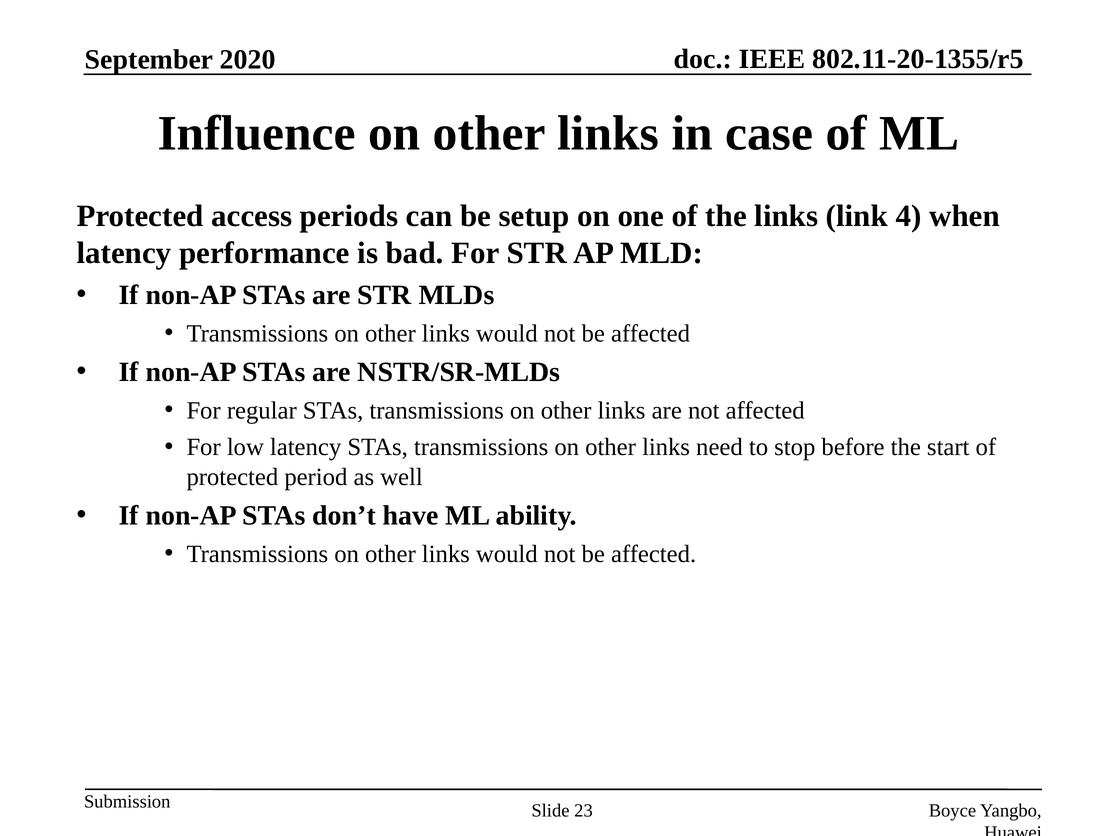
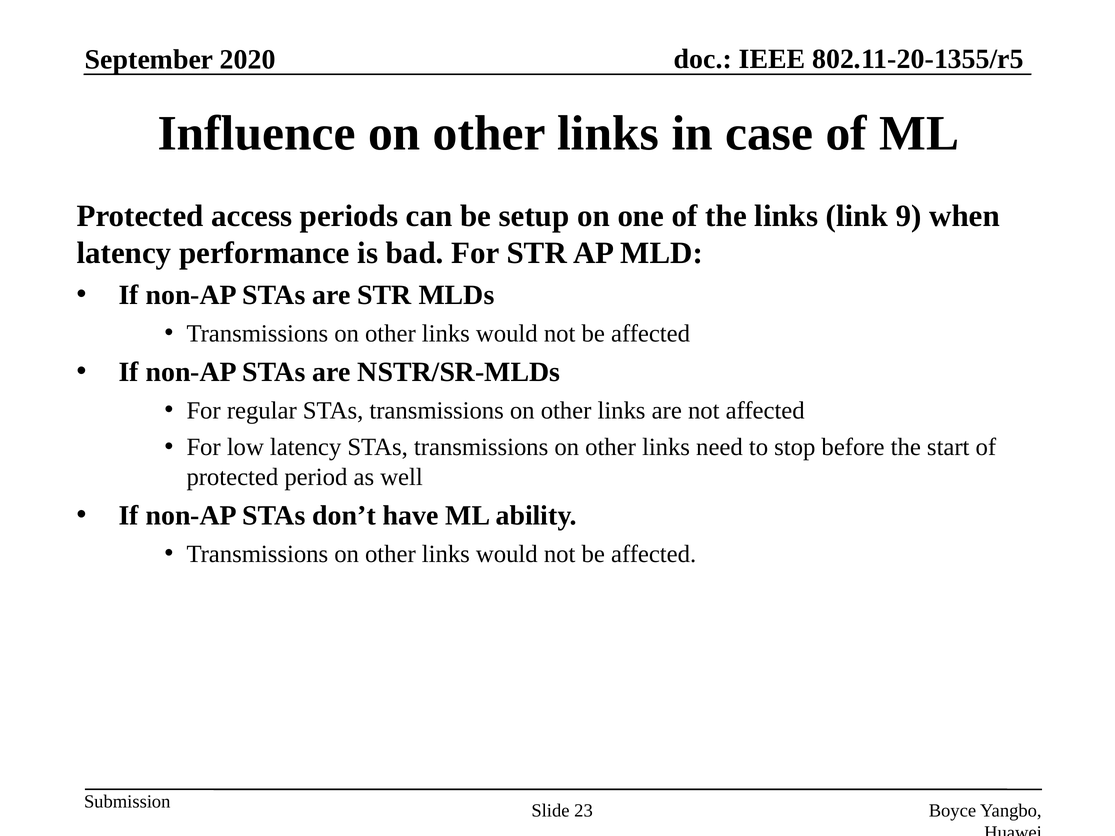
4: 4 -> 9
